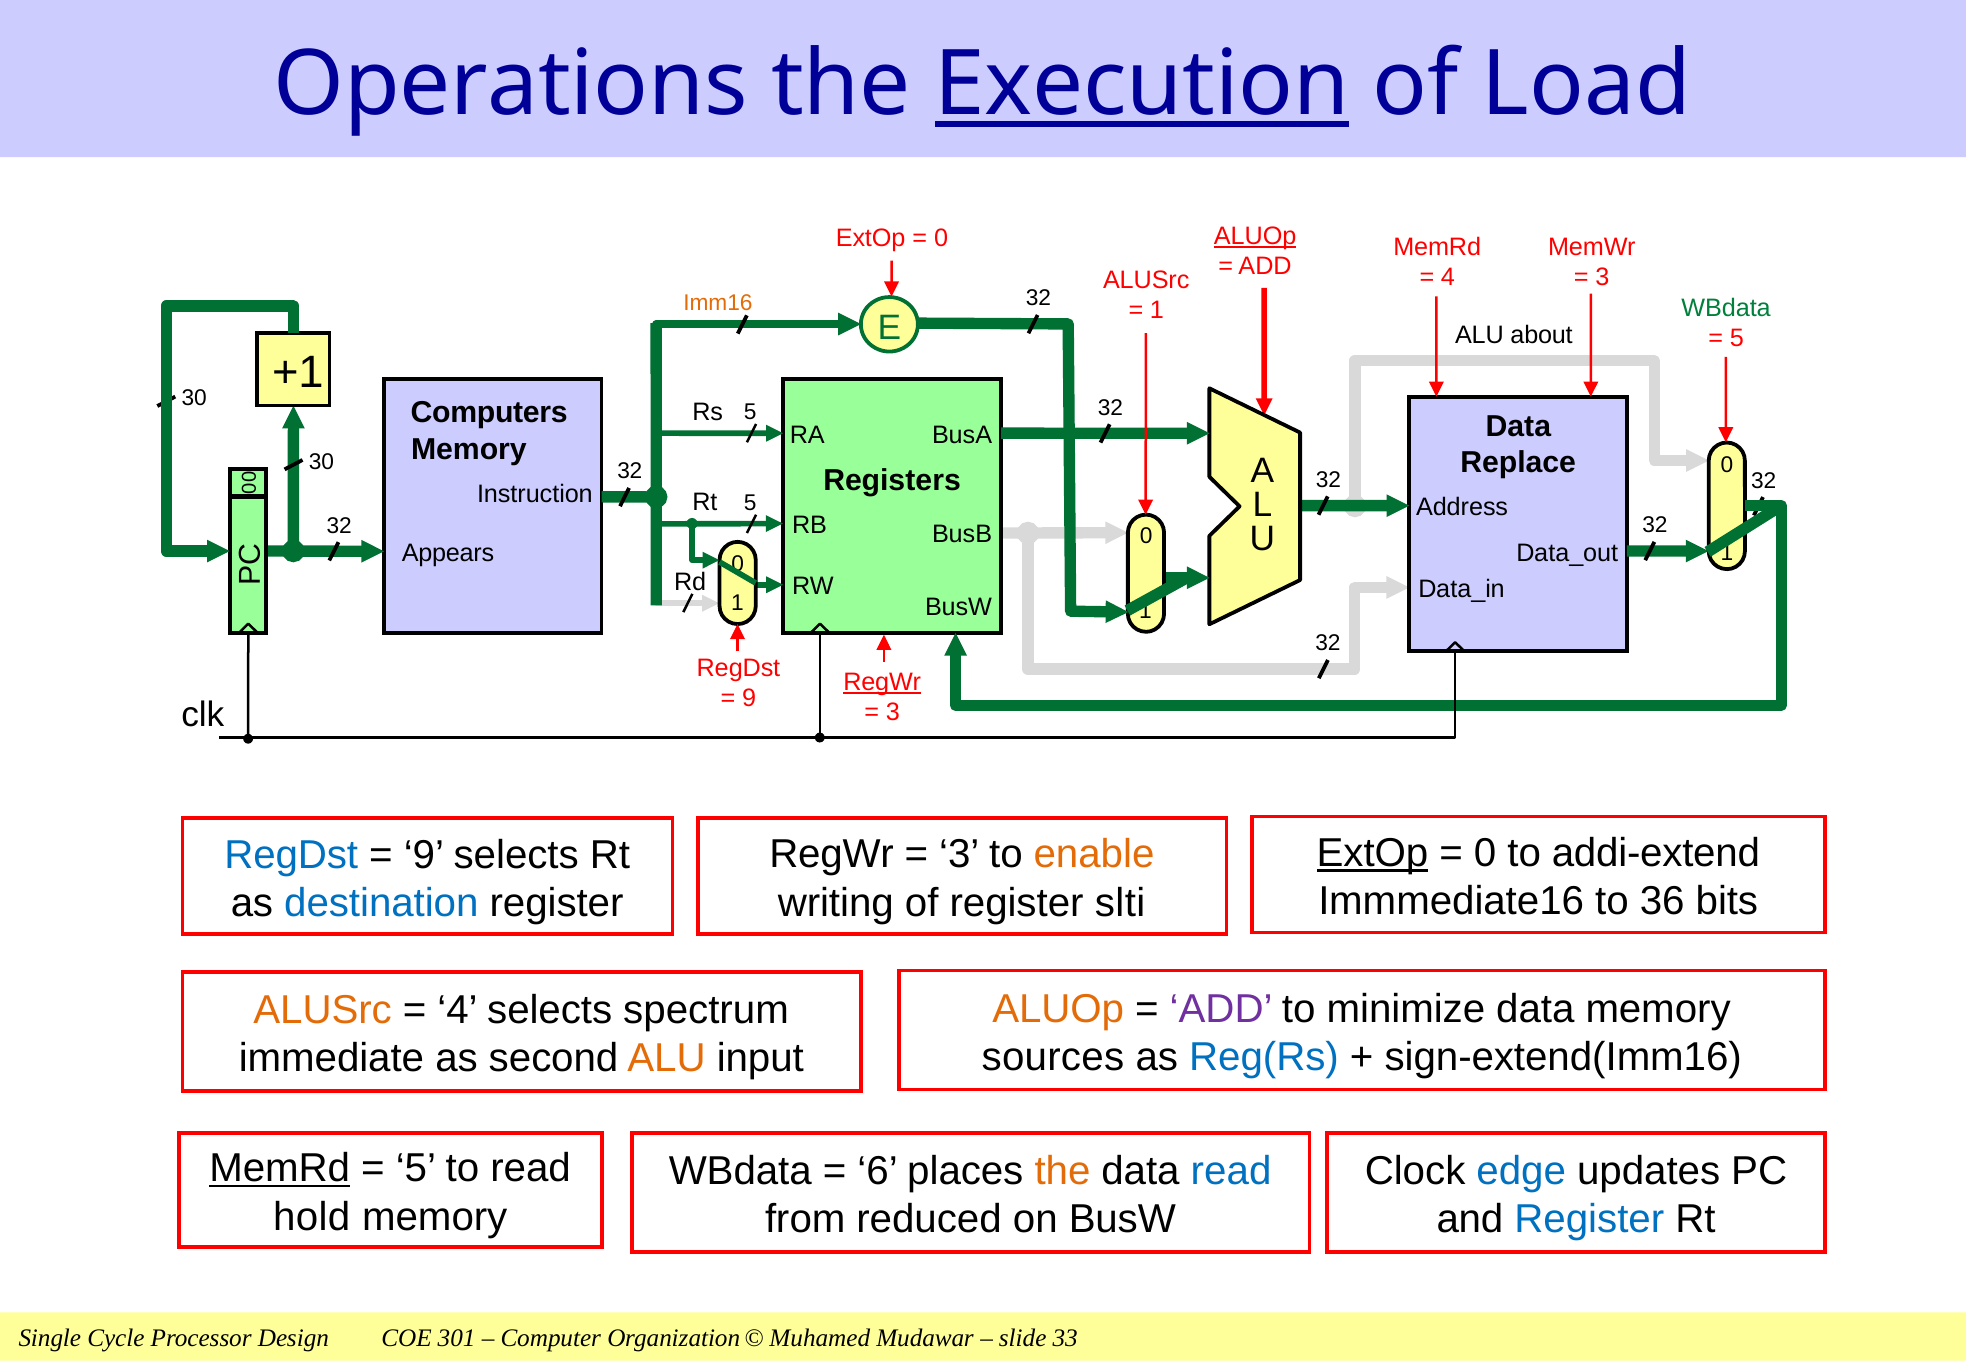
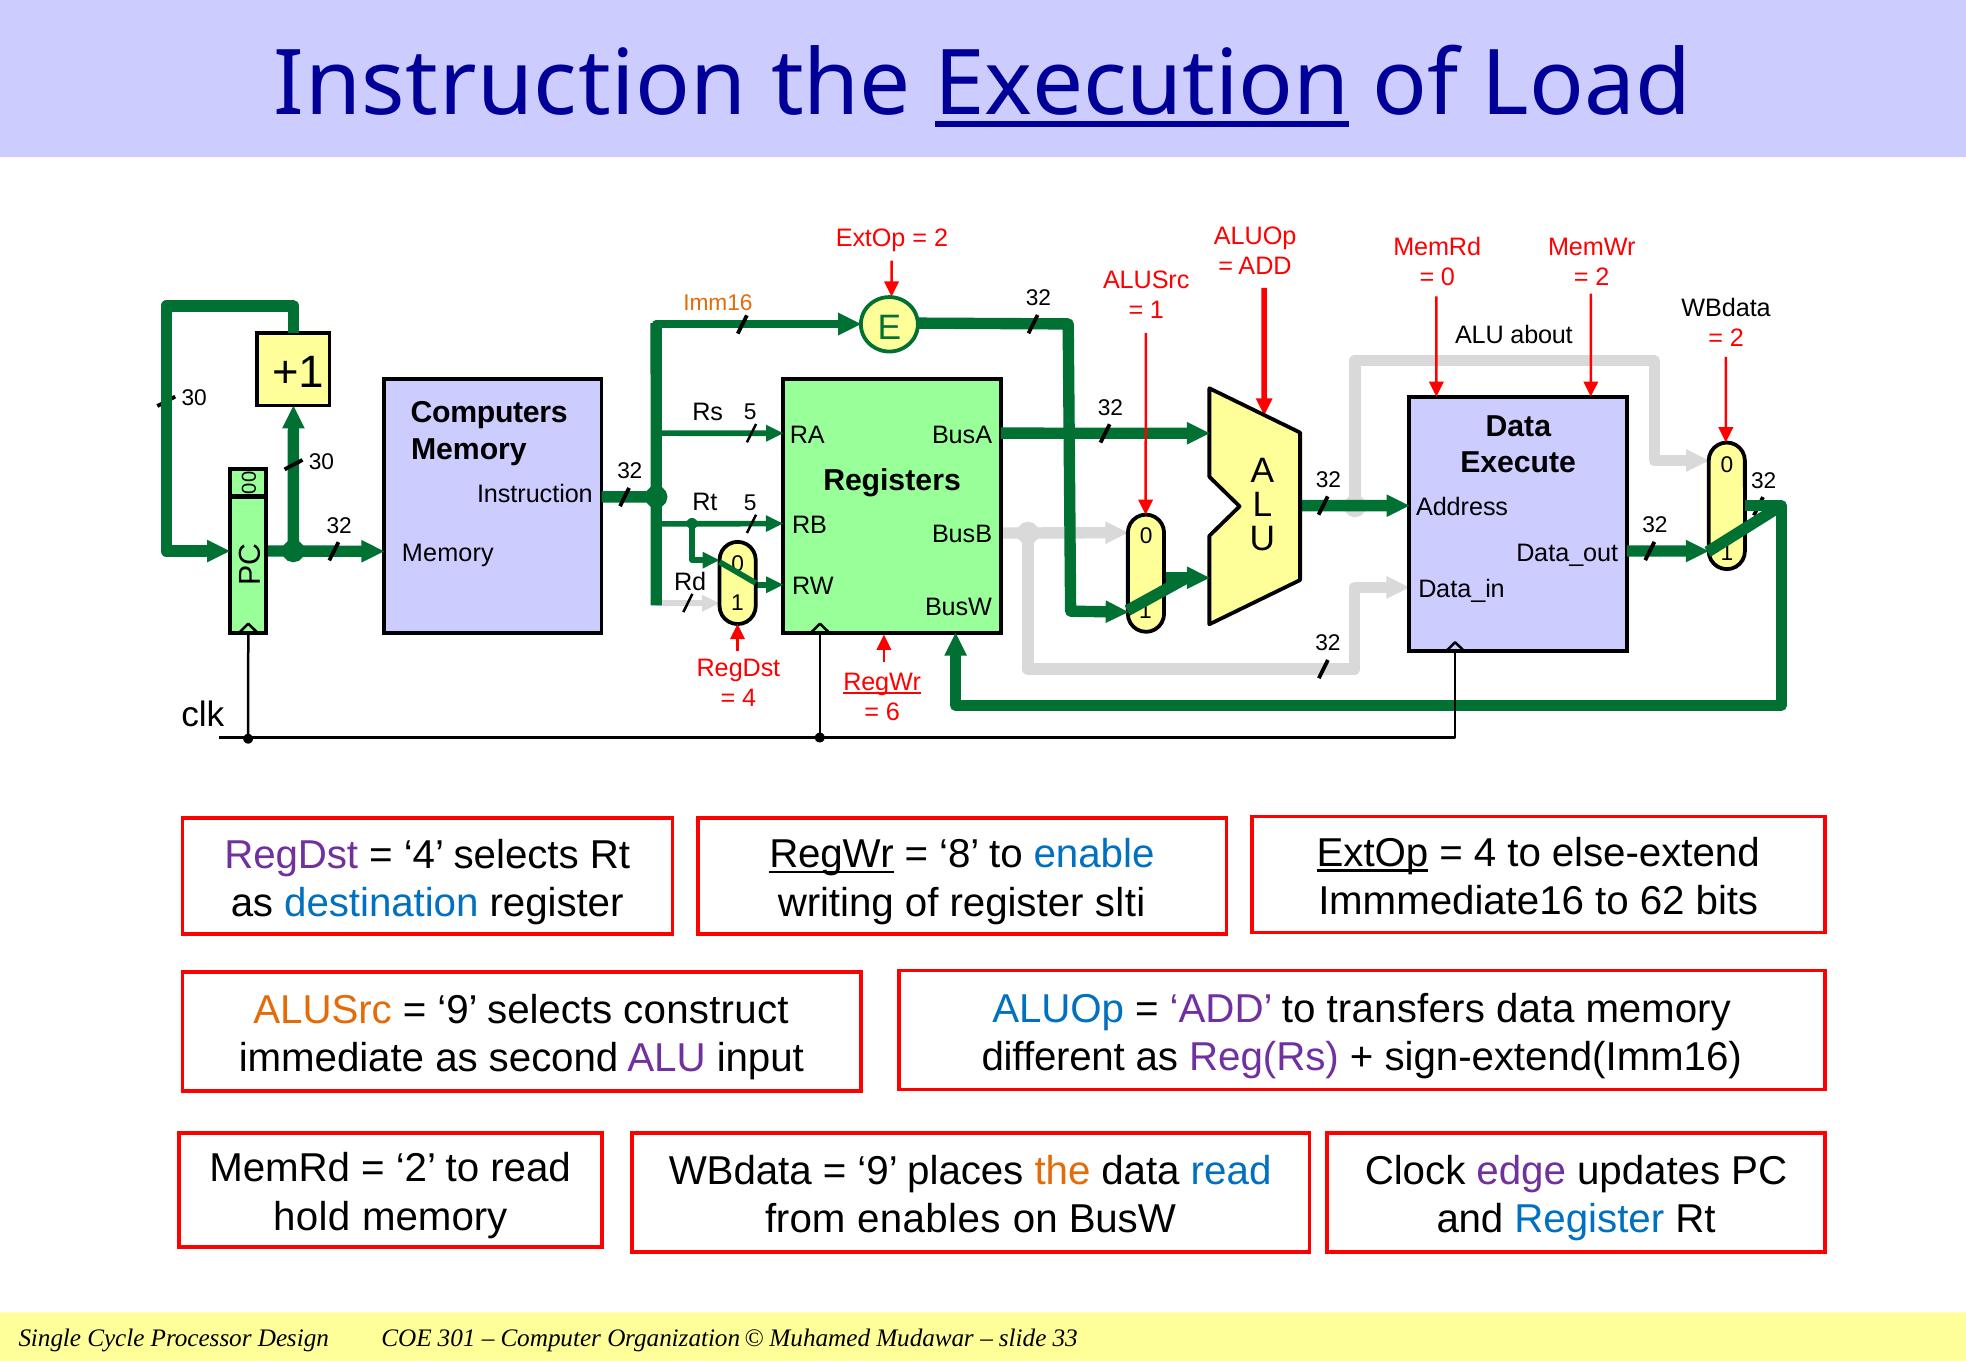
Operations at (511, 85): Operations -> Instruction
ALUOp at (1255, 236) underline: present -> none
0 at (941, 238): 0 -> 2
4 at (1448, 278): 4 -> 0
3 at (1602, 278): 3 -> 2
WBdata at (1726, 308) colour: green -> black
5 at (1737, 339): 5 -> 2
Replace: Replace -> Execute
Appears at (448, 553): Appears -> Memory
9 at (749, 698): 9 -> 4
3 at (893, 712): 3 -> 6
0 at (1485, 853): 0 -> 4
addi-extend: addi-extend -> else-extend
RegWr at (832, 855) underline: none -> present
3 at (959, 855): 3 -> 8
enable colour: orange -> blue
RegDst at (291, 855) colour: blue -> purple
9 at (424, 855): 9 -> 4
36: 36 -> 62
ALUOp at (1058, 1009) colour: orange -> blue
minimize: minimize -> transfers
4 at (457, 1010): 4 -> 9
spectrum: spectrum -> construct
sources: sources -> different
Reg(Rs colour: blue -> purple
ALU at (667, 1058) colour: orange -> purple
MemRd at (280, 1169) underline: present -> none
5 at (416, 1169): 5 -> 2
6 at (878, 1171): 6 -> 9
edge colour: blue -> purple
reduced: reduced -> enables
